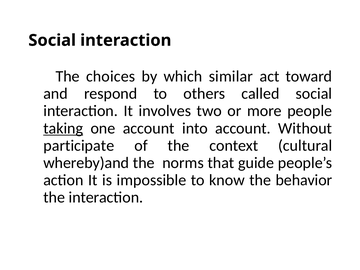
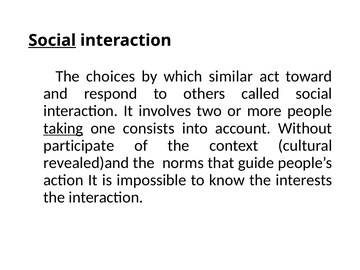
Social at (52, 40) underline: none -> present
one account: account -> consists
whereby)and: whereby)and -> revealed)and
behavior: behavior -> interests
